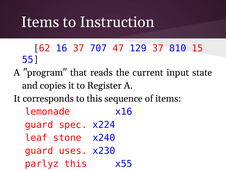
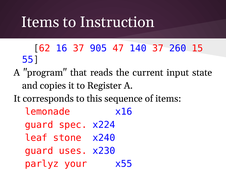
707: 707 -> 905
129: 129 -> 140
810: 810 -> 260
parlyz this: this -> your
